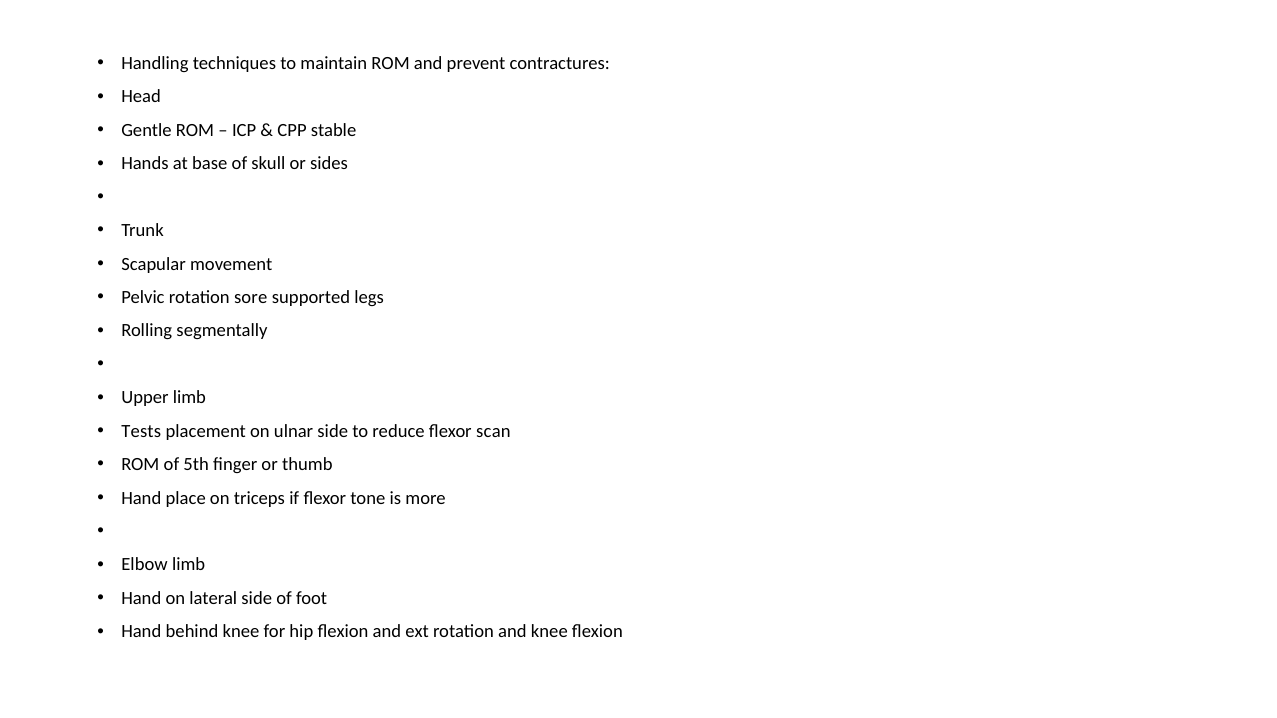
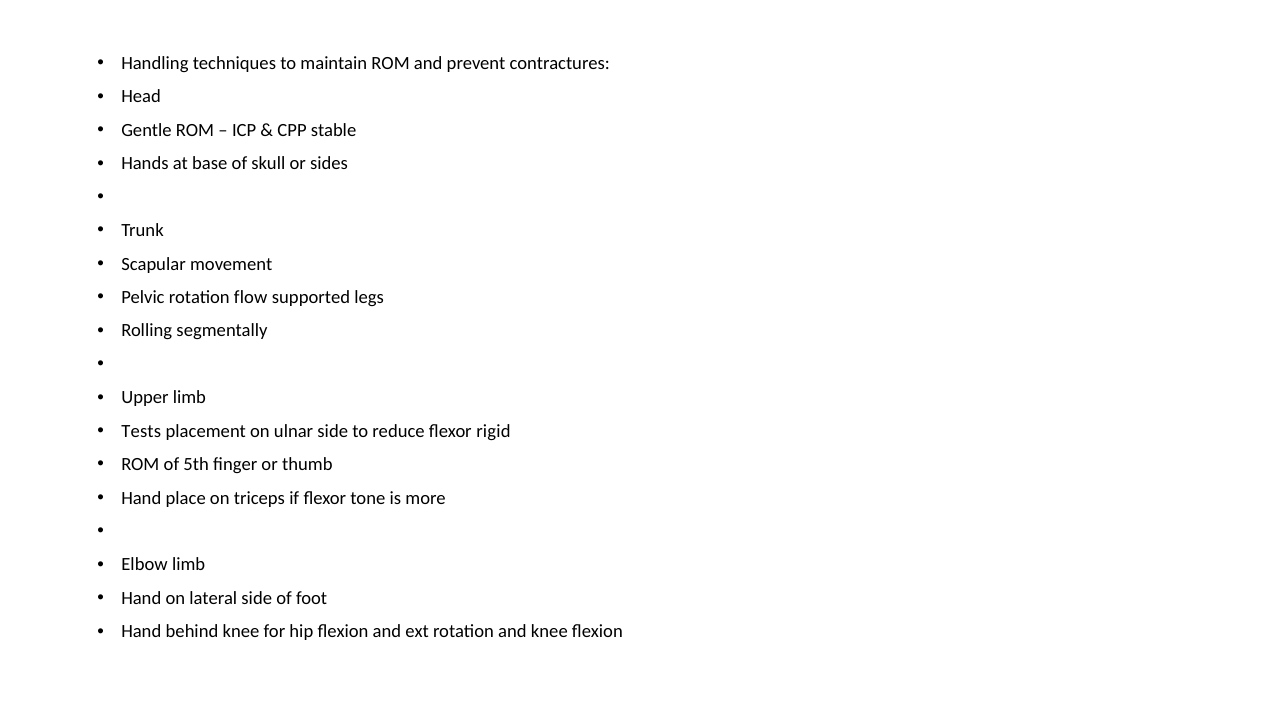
sore: sore -> flow
scan: scan -> rigid
